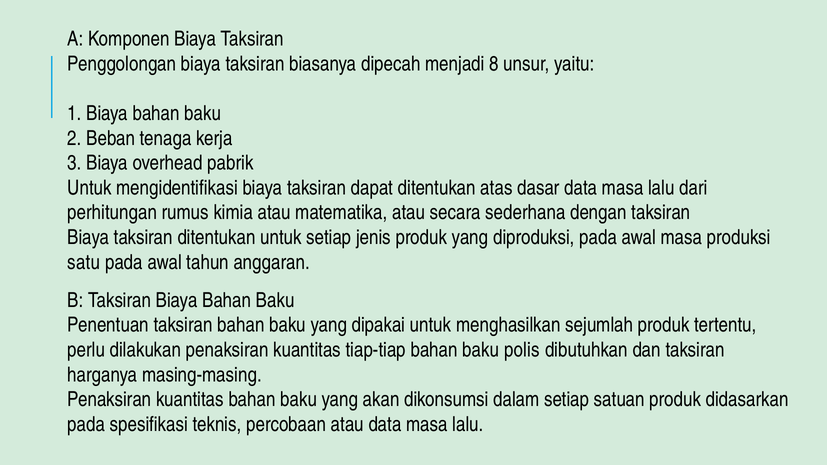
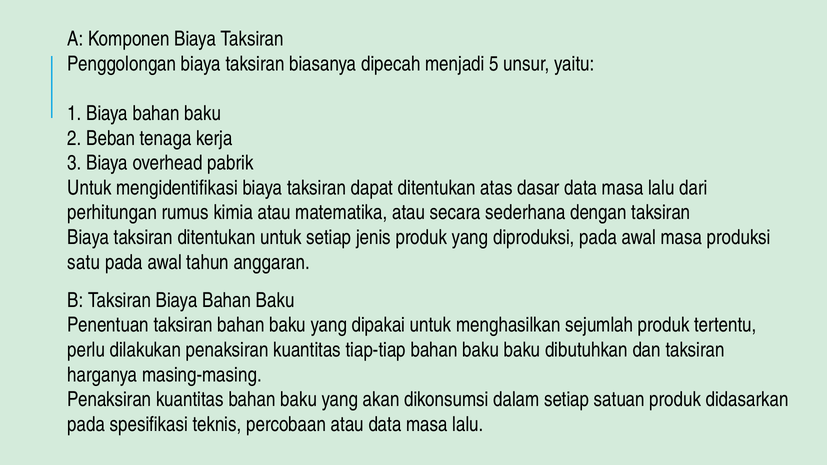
8: 8 -> 5
baku polis: polis -> baku
